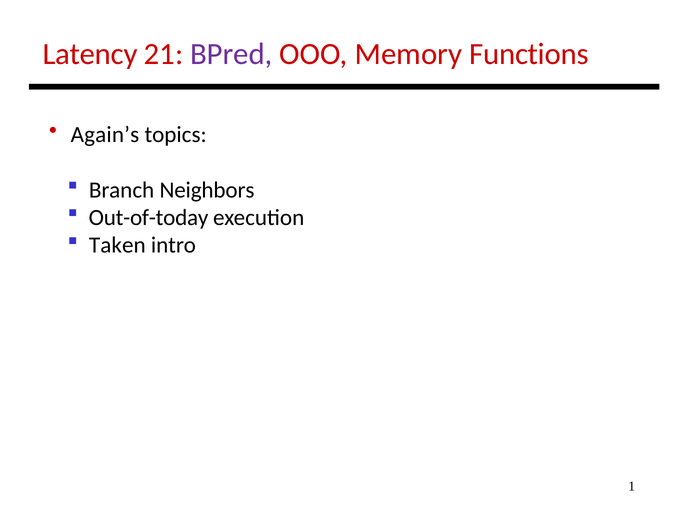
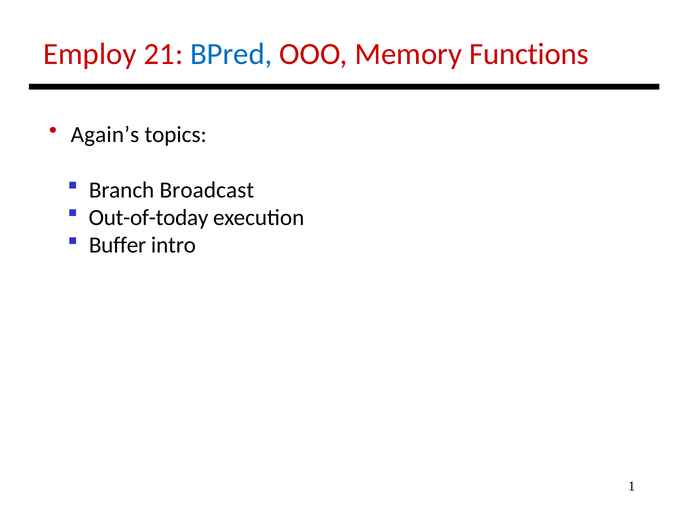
Latency: Latency -> Employ
BPred colour: purple -> blue
Neighbors: Neighbors -> Broadcast
Taken: Taken -> Buffer
